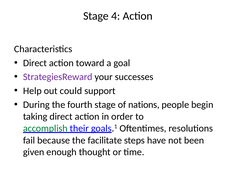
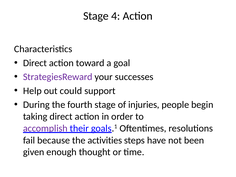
nations: nations -> injuries
accomplish colour: green -> purple
facilitate: facilitate -> activities
